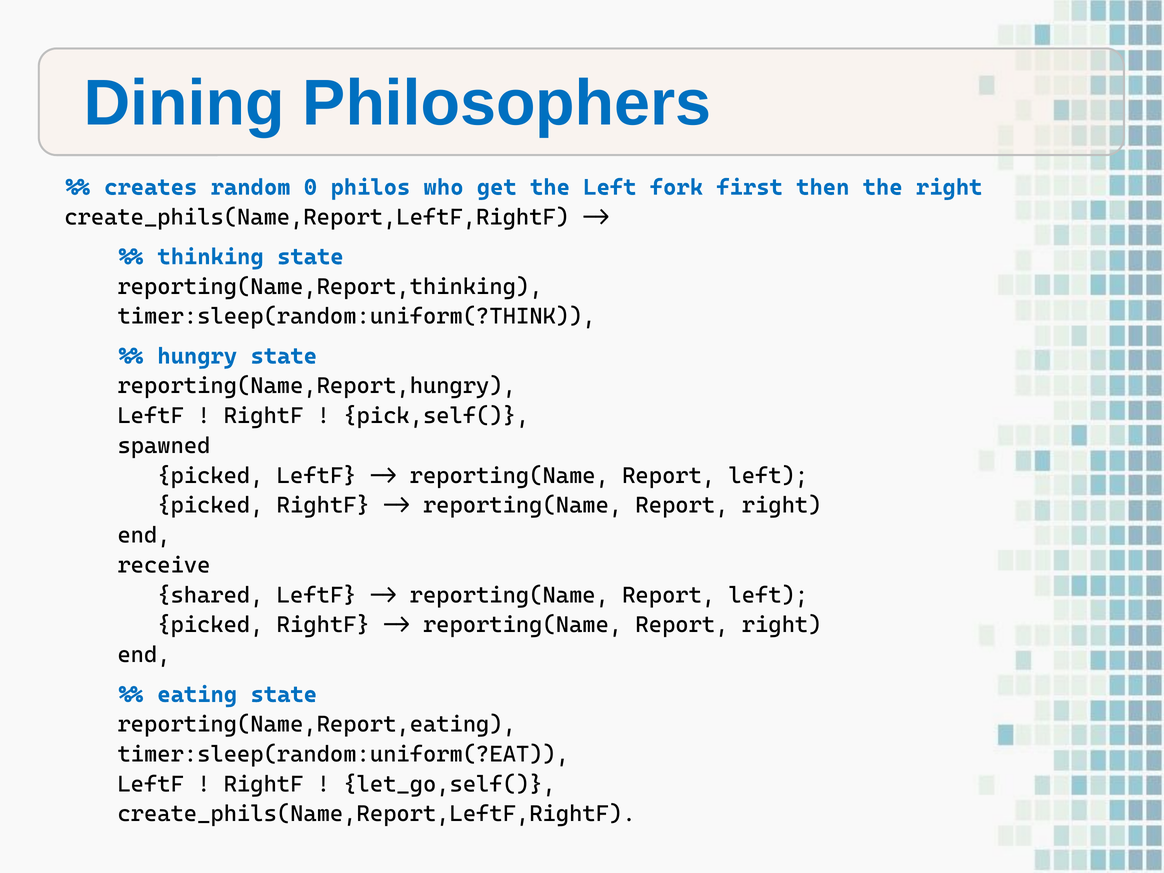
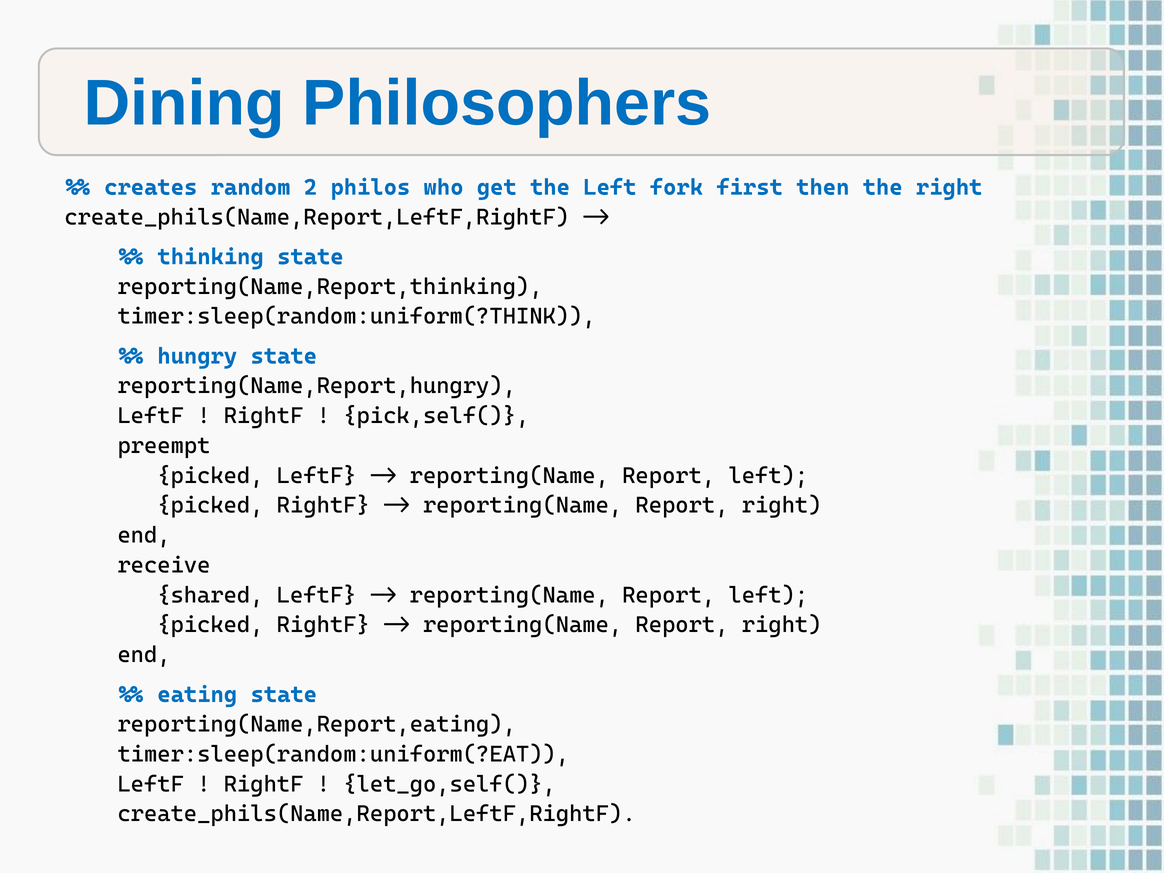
0: 0 -> 2
spawned: spawned -> preempt
